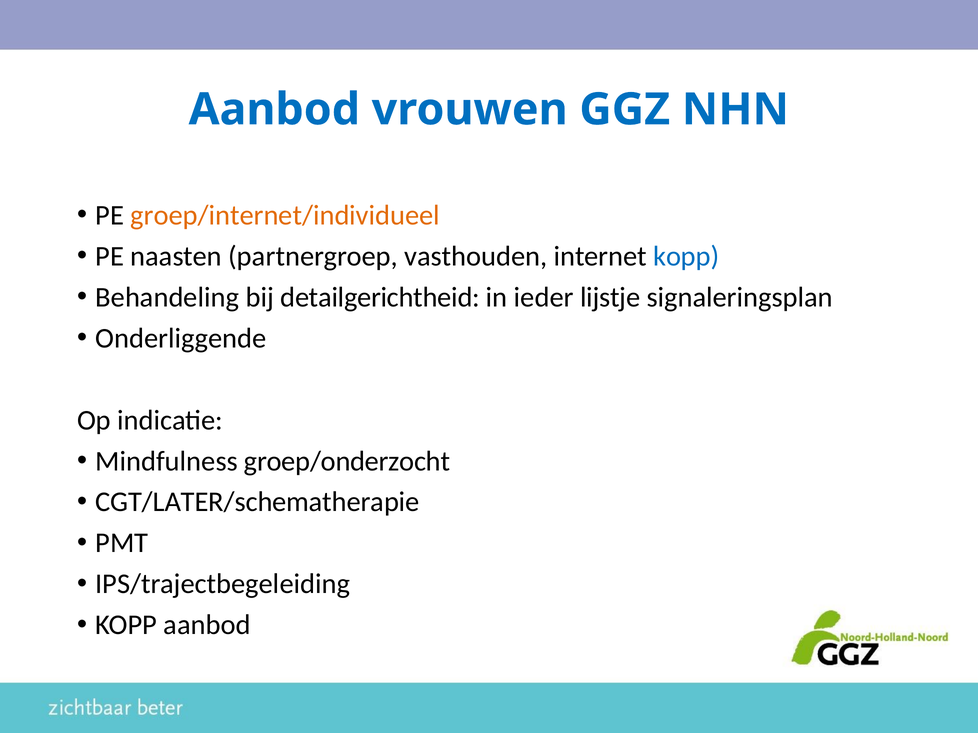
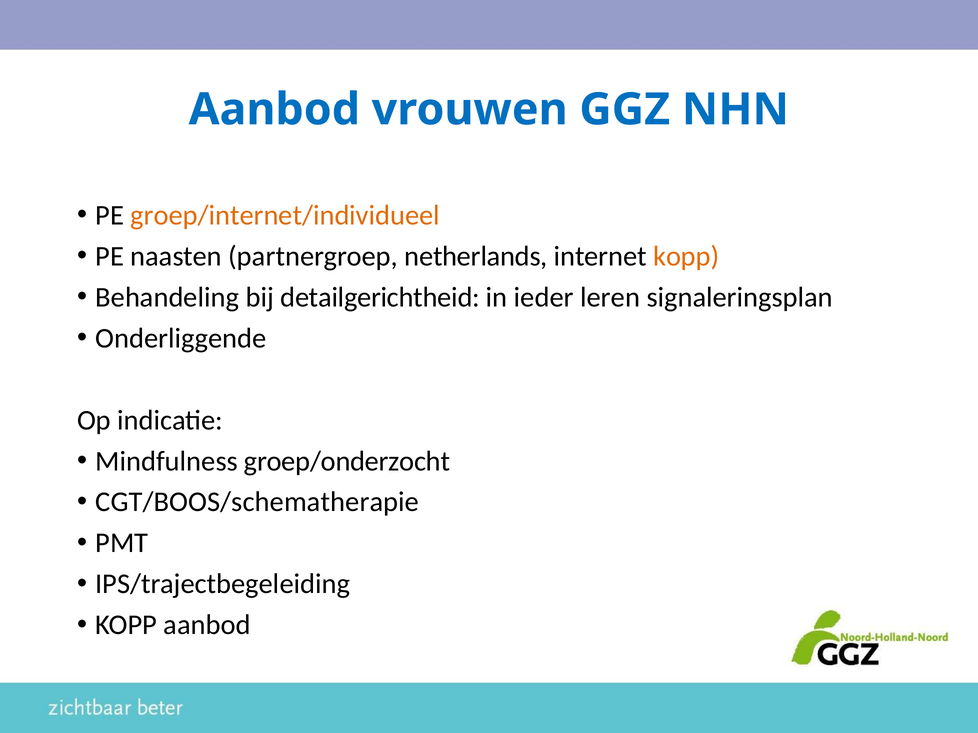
vasthouden: vasthouden -> netherlands
kopp at (686, 256) colour: blue -> orange
lijstje: lijstje -> leren
CGT/LATER/schematherapie: CGT/LATER/schematherapie -> CGT/BOOS/schematherapie
